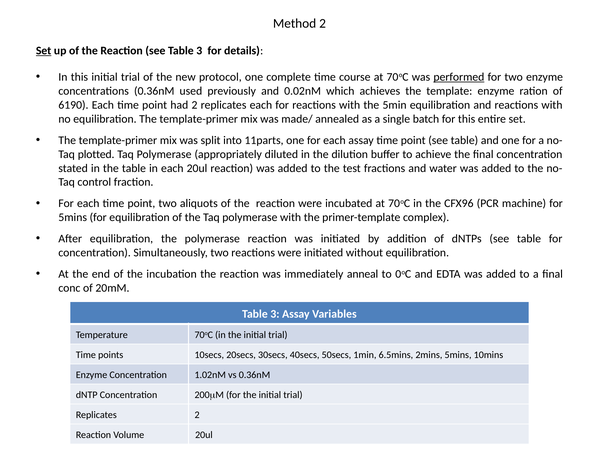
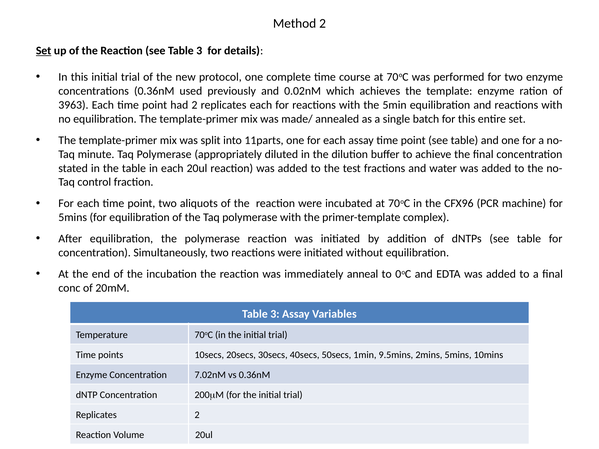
performed underline: present -> none
6190: 6190 -> 3963
plotted: plotted -> minute
6.5mins: 6.5mins -> 9.5mins
1.02nM: 1.02nM -> 7.02nM
